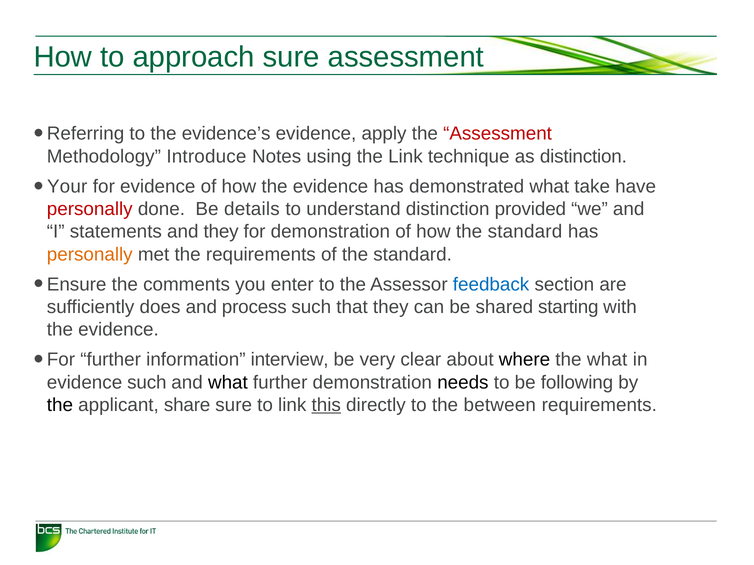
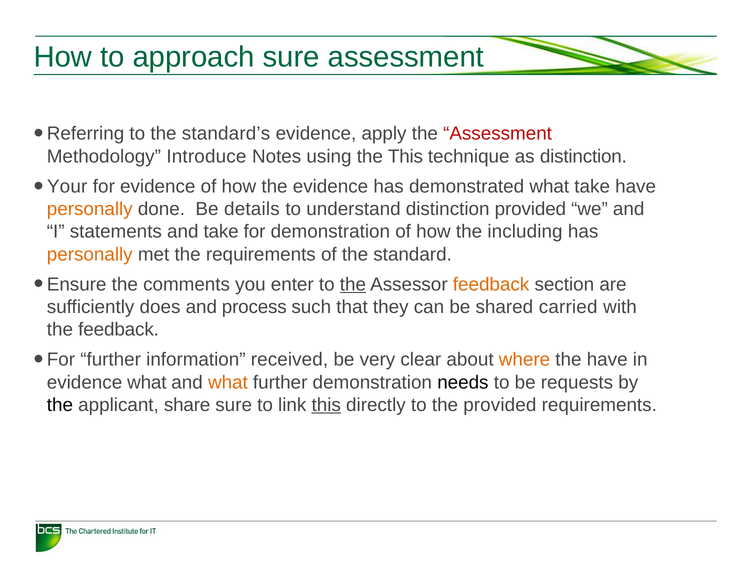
evidence’s: evidence’s -> standard’s
the Link: Link -> This
personally at (90, 209) colour: red -> orange
and they: they -> take
how the standard: standard -> including
the at (353, 285) underline: none -> present
feedback at (491, 285) colour: blue -> orange
starting: starting -> carried
evidence at (119, 330): evidence -> feedback
interview: interview -> received
where colour: black -> orange
the what: what -> have
evidence such: such -> what
what at (228, 383) colour: black -> orange
following: following -> requests
the between: between -> provided
